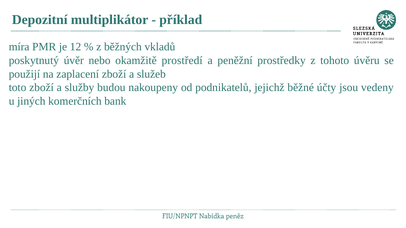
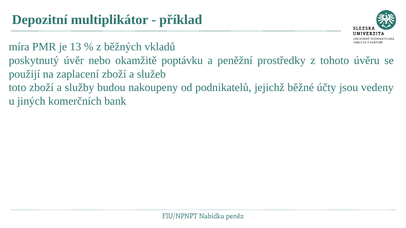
12: 12 -> 13
prostředí: prostředí -> poptávku
